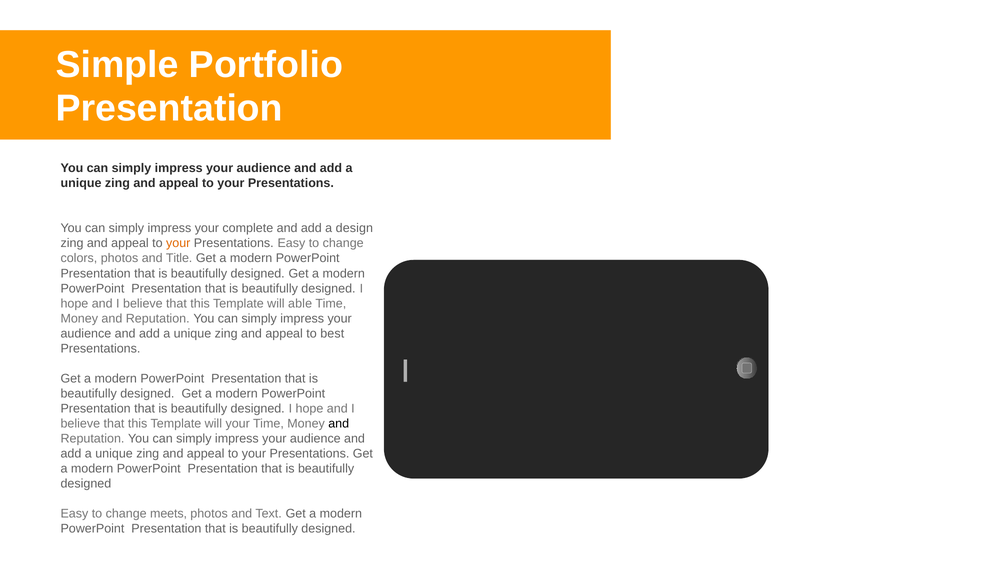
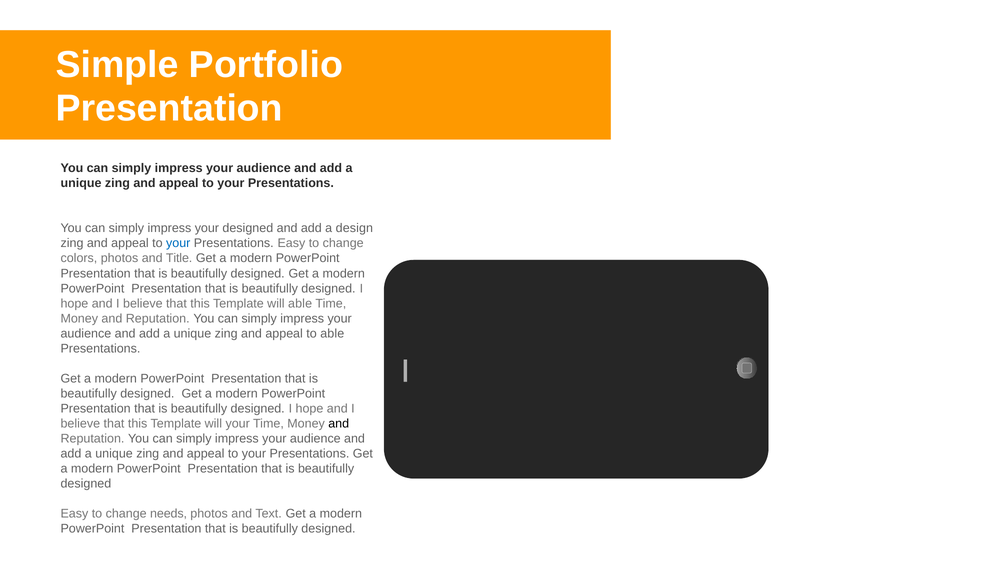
your complete: complete -> designed
your at (178, 243) colour: orange -> blue
to best: best -> able
meets: meets -> needs
